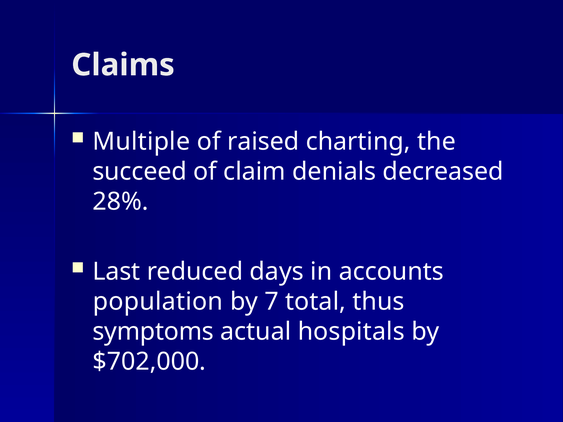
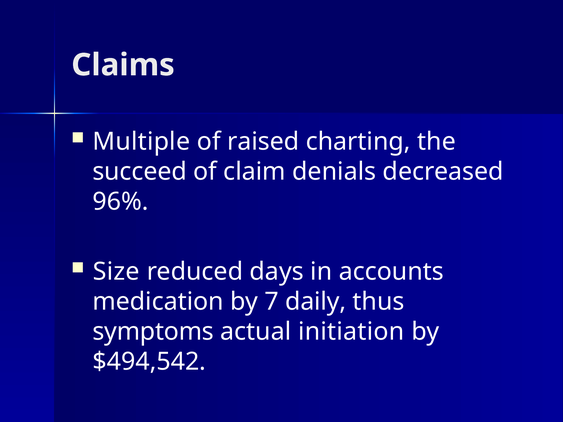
28%: 28% -> 96%
Last: Last -> Size
population: population -> medication
total: total -> daily
hospitals: hospitals -> initiation
$702,000: $702,000 -> $494,542
